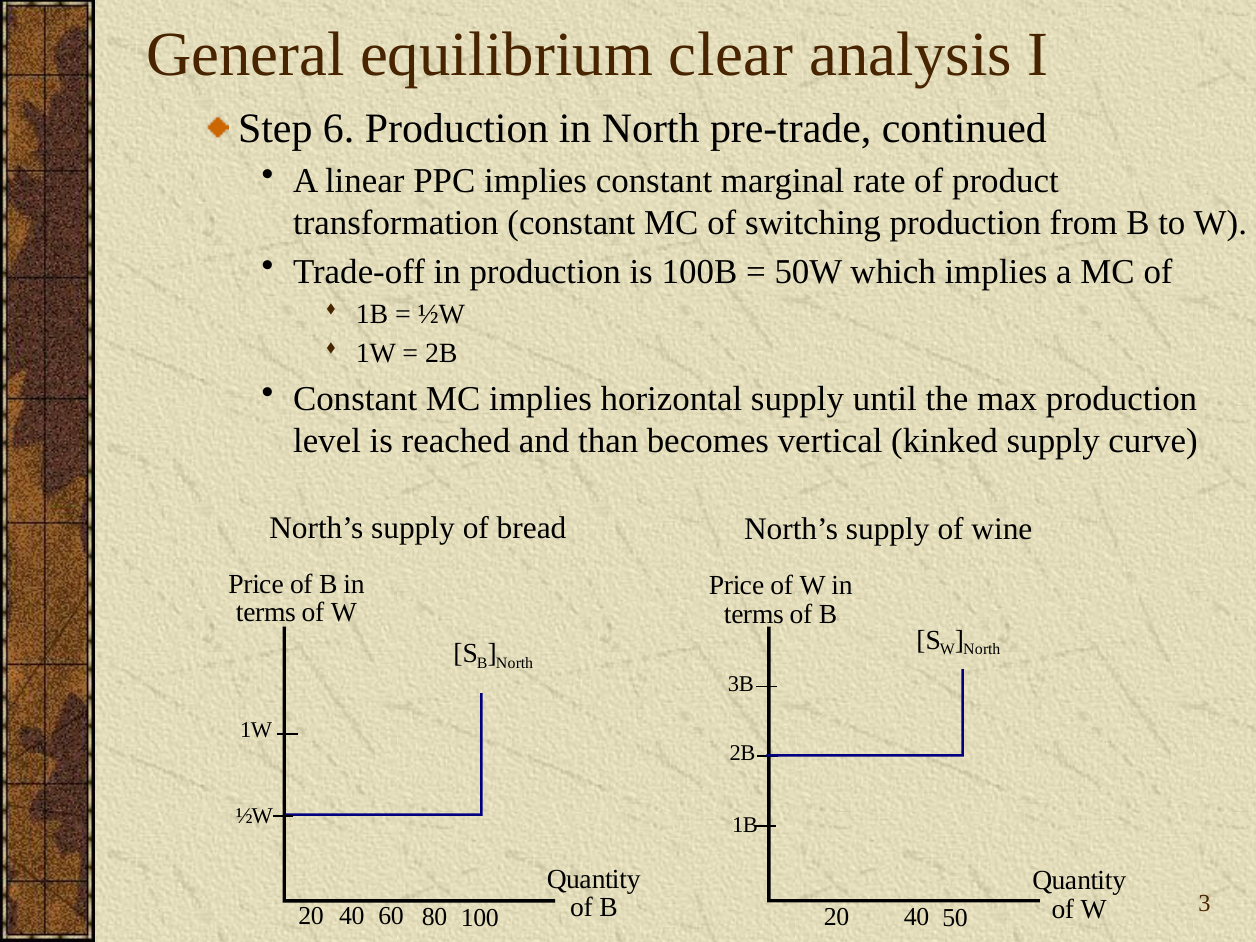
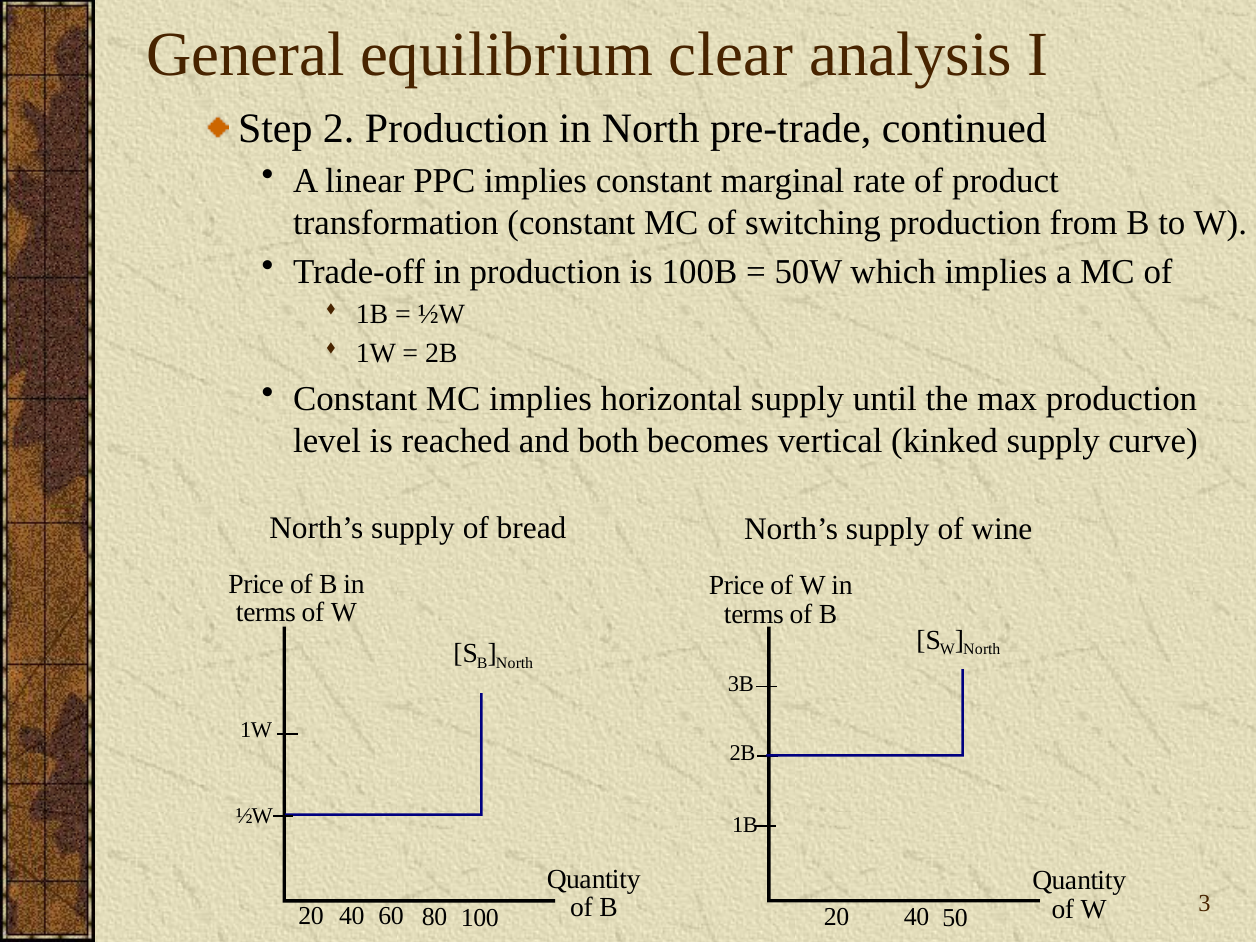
6: 6 -> 2
than: than -> both
